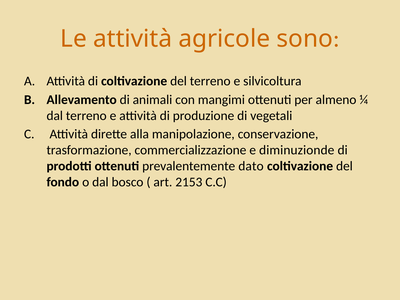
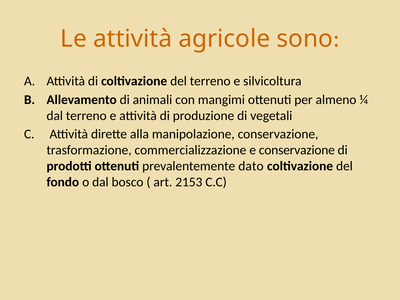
e diminuzionde: diminuzionde -> conservazione
